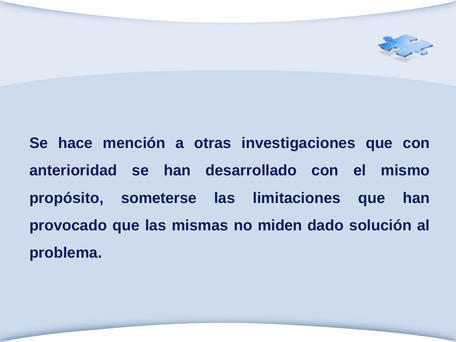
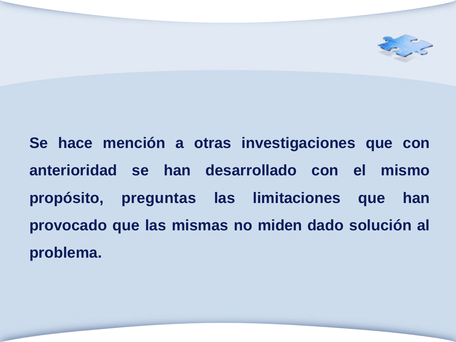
someterse: someterse -> preguntas
